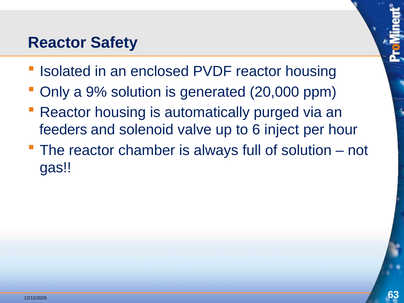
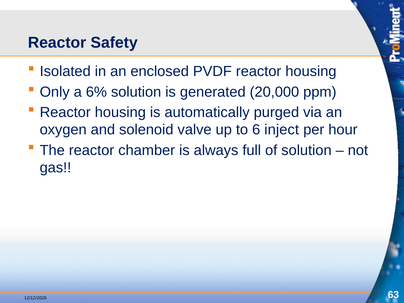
9%: 9% -> 6%
feeders: feeders -> oxygen
